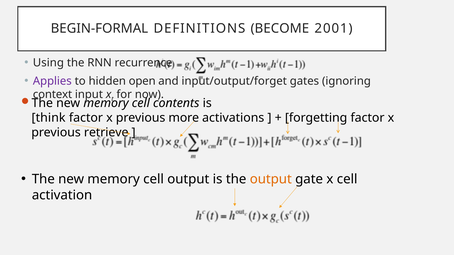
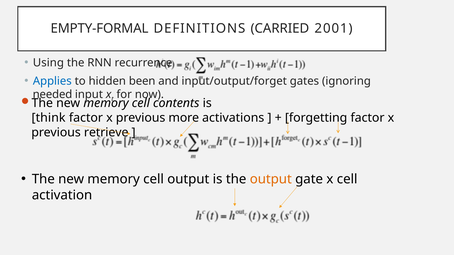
BEGIN-FORMAL: BEGIN-FORMAL -> EMPTY-FORMAL
BECOME: BECOME -> CARRIED
Applies colour: purple -> blue
open: open -> been
context: context -> needed
